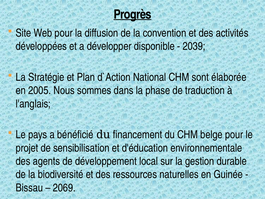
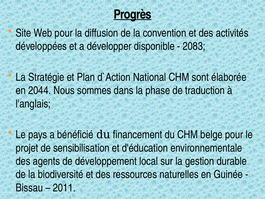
2039: 2039 -> 2083
2005: 2005 -> 2044
2069: 2069 -> 2011
